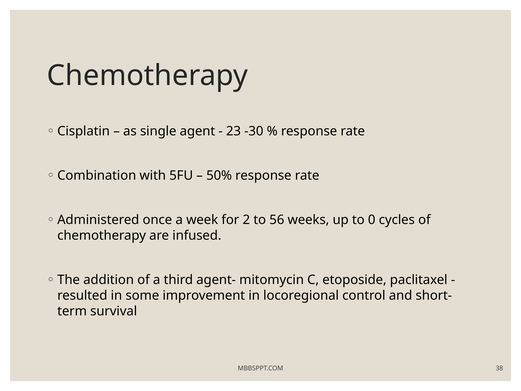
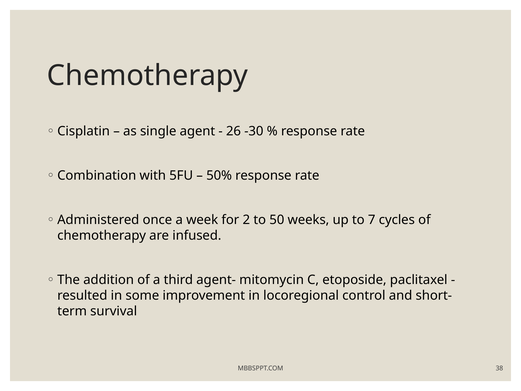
23: 23 -> 26
56: 56 -> 50
0: 0 -> 7
